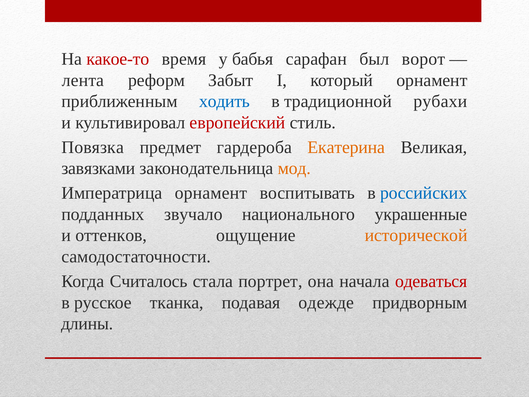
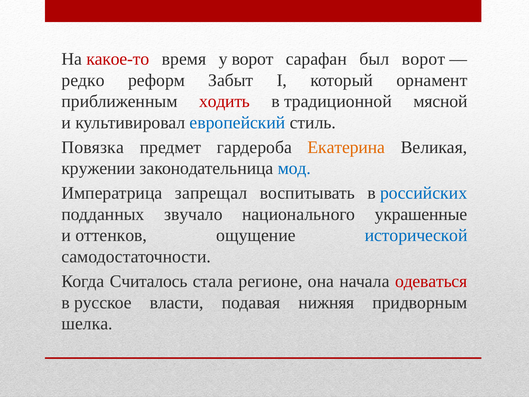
у бабья: бабья -> ворот
лента: лента -> редко
ходить colour: blue -> red
рубахи: рубахи -> мясной
европейский colour: red -> blue
завязками: завязками -> кружении
мод colour: orange -> blue
Императрица орнамент: орнамент -> запрещал
исторической colour: orange -> blue
портрет: портрет -> регионе
тканка: тканка -> власти
одежде: одежде -> нижняя
длины: длины -> шелка
